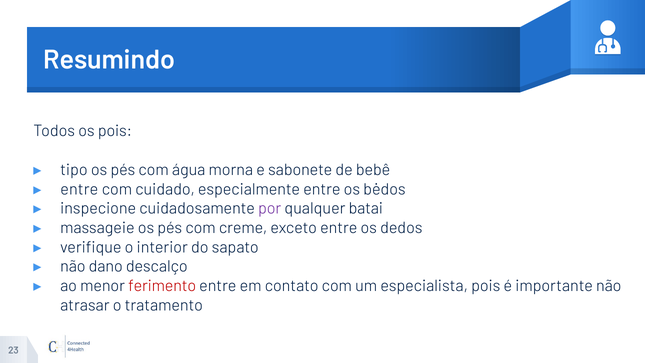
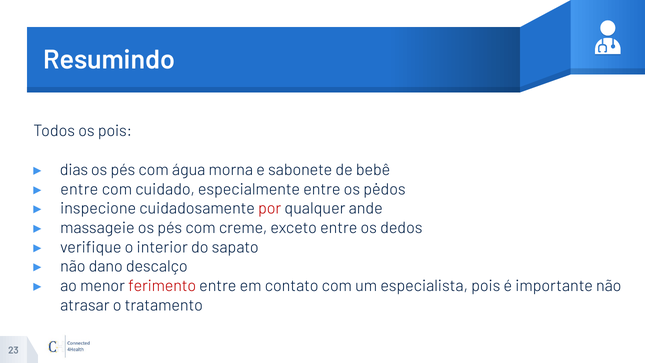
tipo: tipo -> dias
bėdos: bėdos -> pėdos
por colour: purple -> red
batai: batai -> ande
